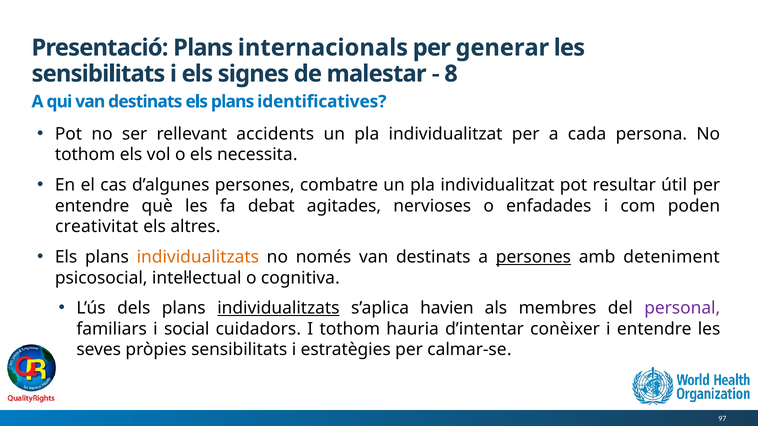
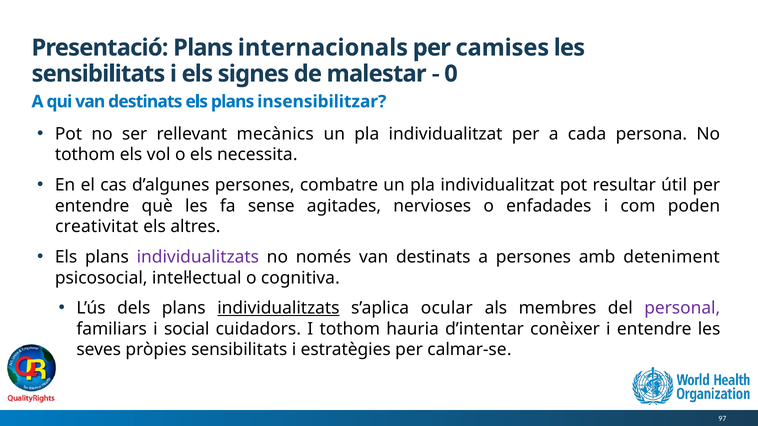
generar: generar -> camises
8: 8 -> 0
identificatives: identificatives -> insensibilitzar
accidents: accidents -> mecànics
debat: debat -> sense
individualitzats at (198, 257) colour: orange -> purple
persones at (533, 257) underline: present -> none
havien: havien -> ocular
